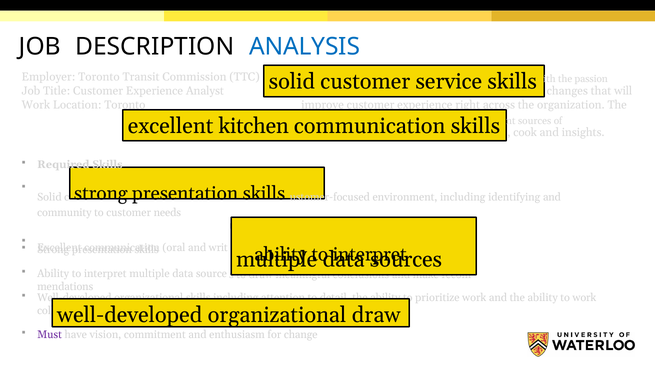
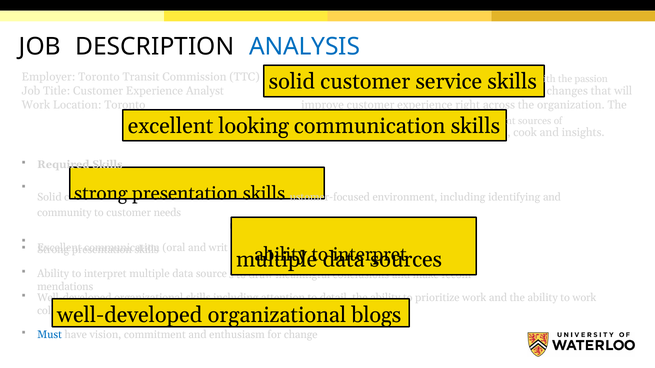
kitchen: kitchen -> looking
draw at (376, 315): draw -> blogs
Must colour: purple -> blue
